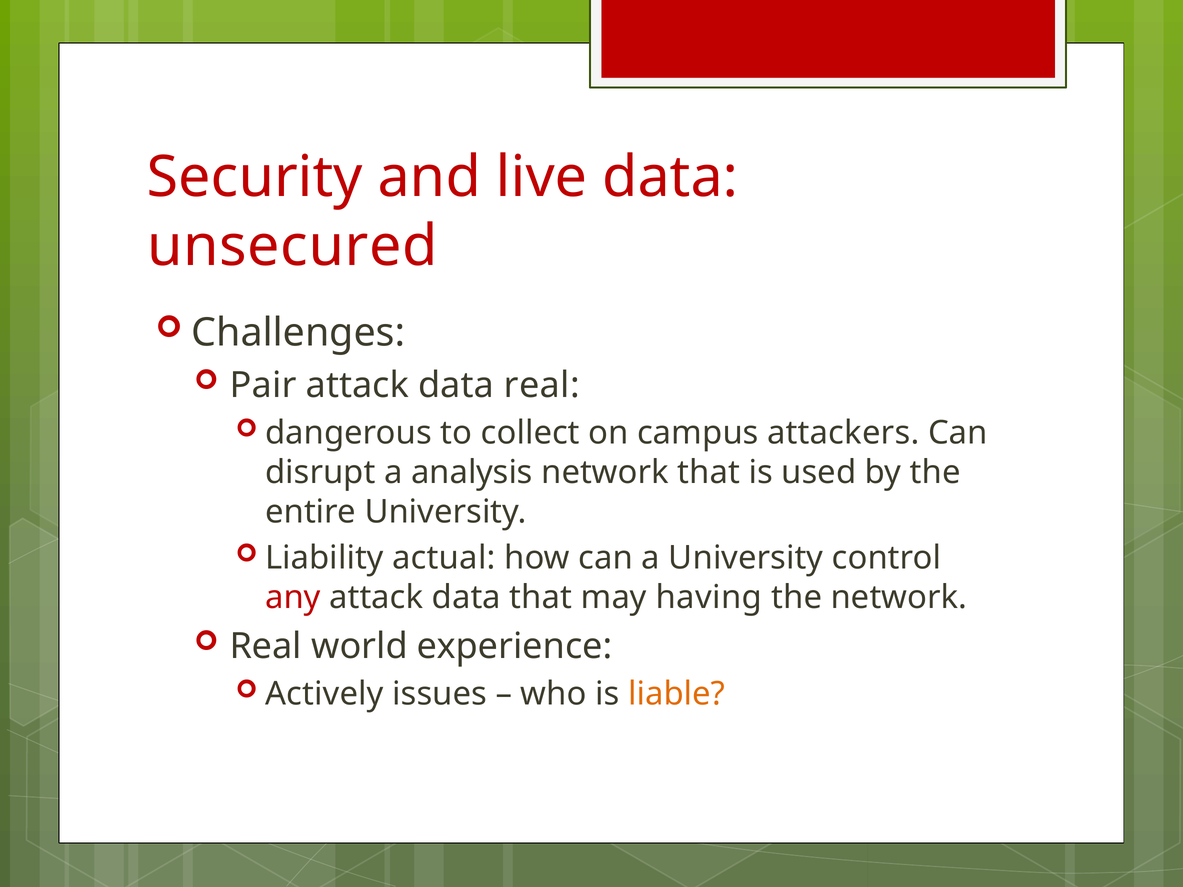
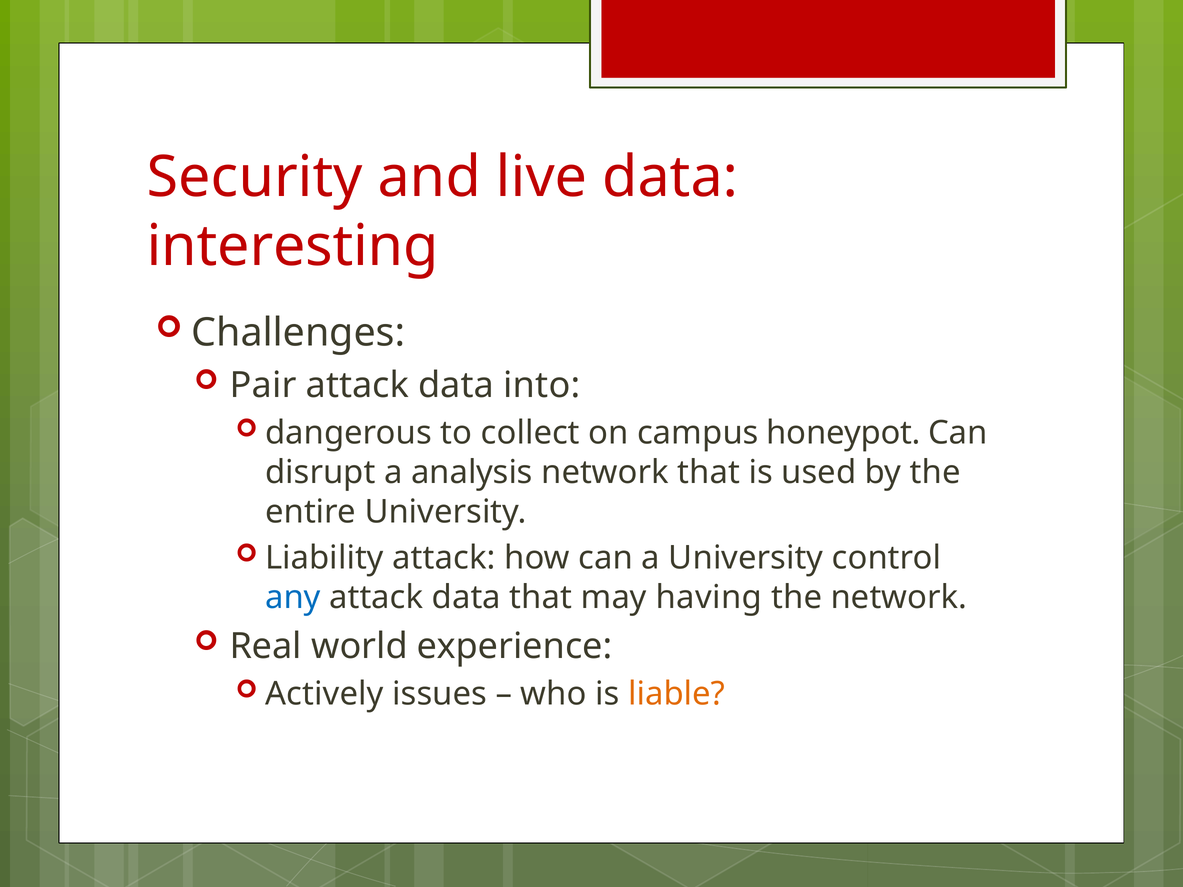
unsecured: unsecured -> interesting
data real: real -> into
attackers: attackers -> honeypot
Liability actual: actual -> attack
any colour: red -> blue
